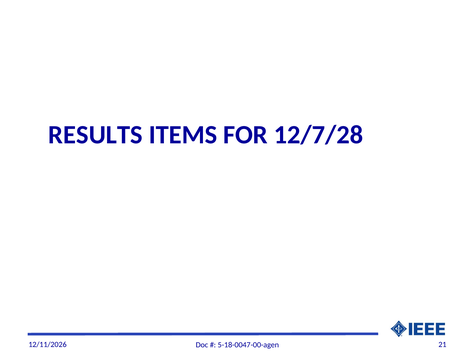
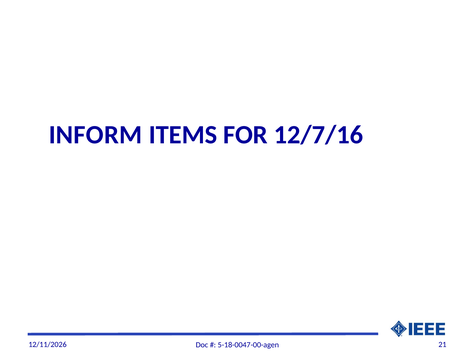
RESULTS: RESULTS -> INFORM
12/7/28: 12/7/28 -> 12/7/16
